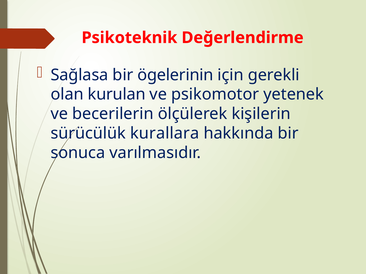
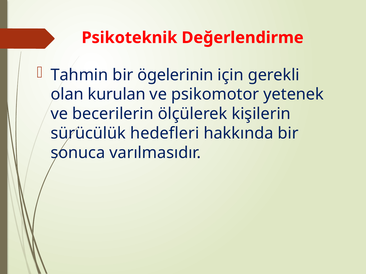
Sağlasa: Sağlasa -> Tahmin
kurallara: kurallara -> hedefleri
